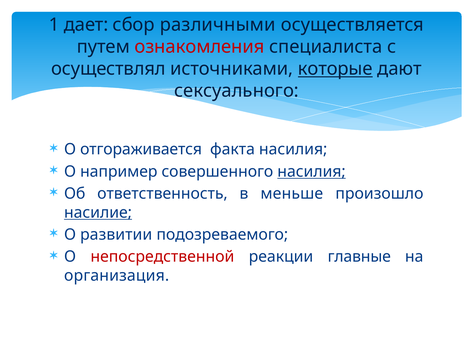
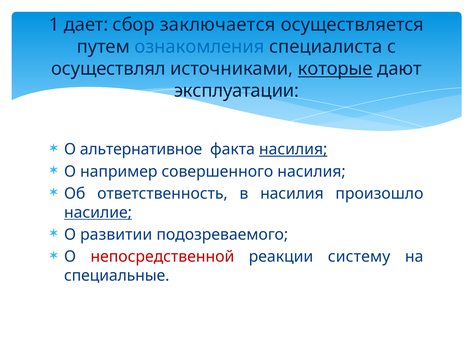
различными: различными -> заключается
ознакомления colour: red -> blue
сексуального: сексуального -> эксплуатации
отгораживается: отгораживается -> альтернативное
насилия at (293, 149) underline: none -> present
насилия at (312, 171) underline: present -> none
в меньше: меньше -> насилия
главные: главные -> систему
организация: организация -> специальные
